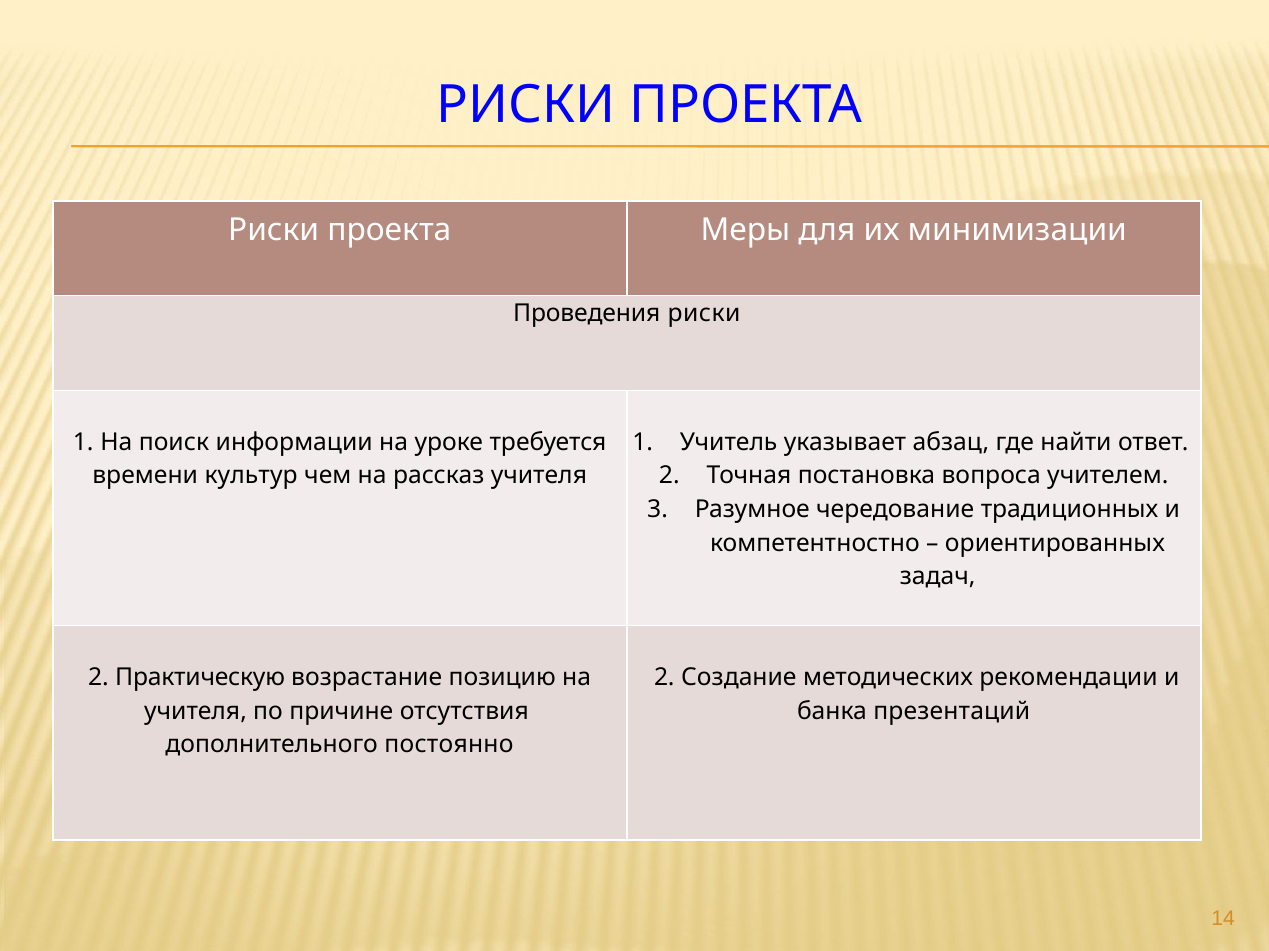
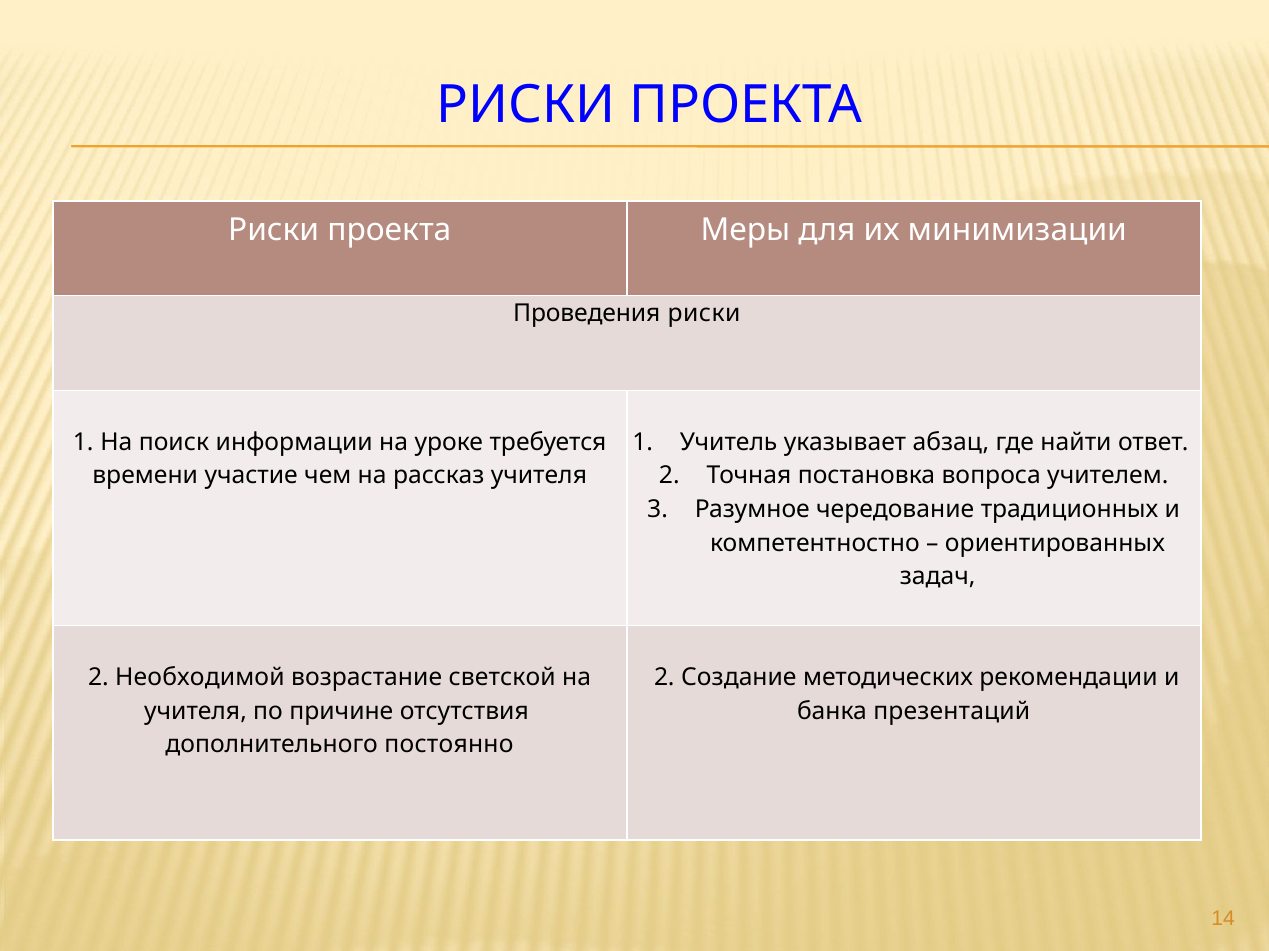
культур: культур -> участие
Практическую: Практическую -> Необходимой
позицию: позицию -> светской
